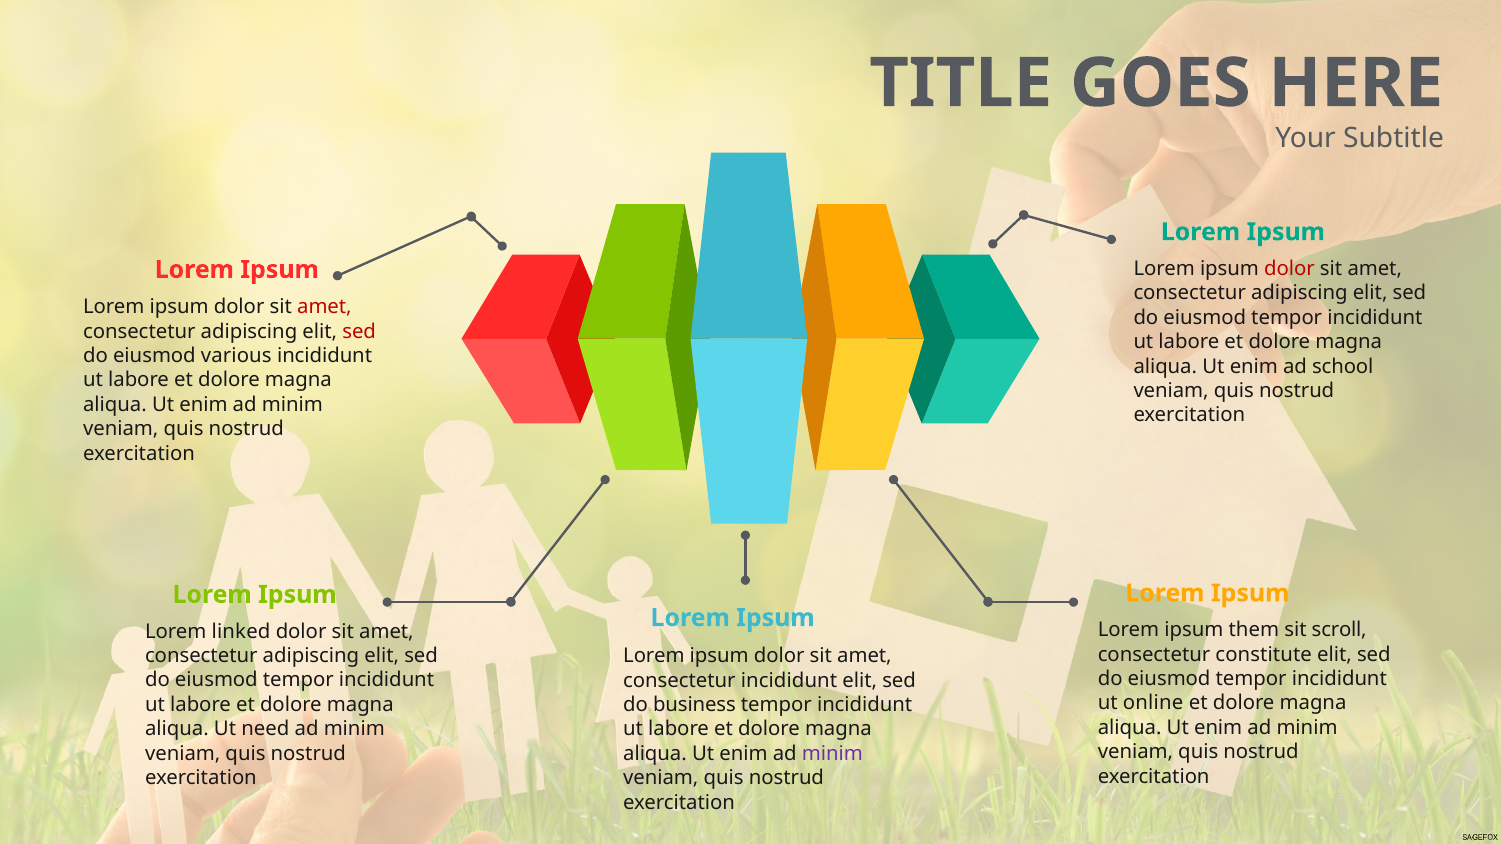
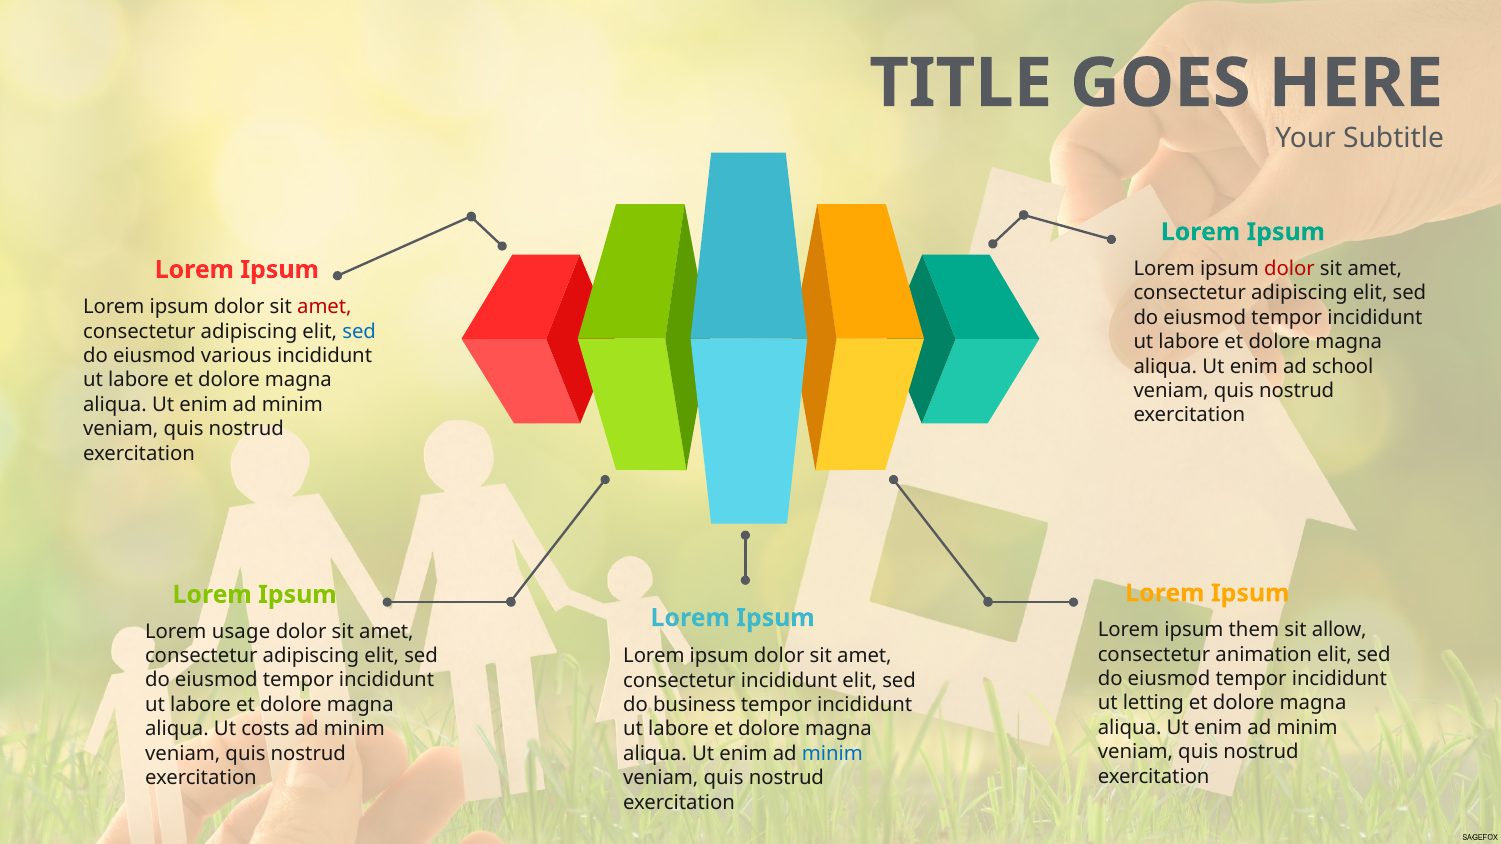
sed at (359, 332) colour: red -> blue
scroll: scroll -> allow
linked: linked -> usage
constitute: constitute -> animation
online: online -> letting
need: need -> costs
minim at (832, 754) colour: purple -> blue
